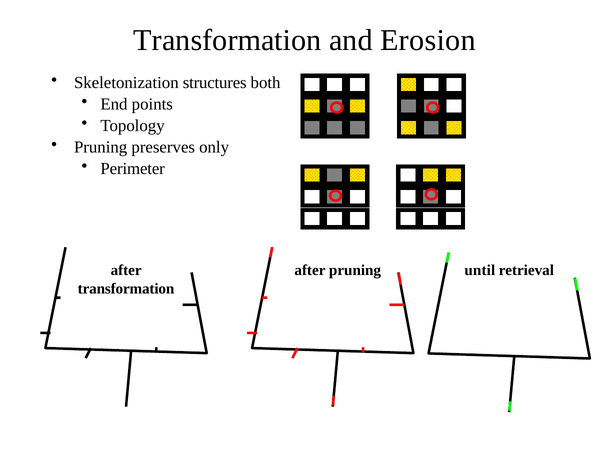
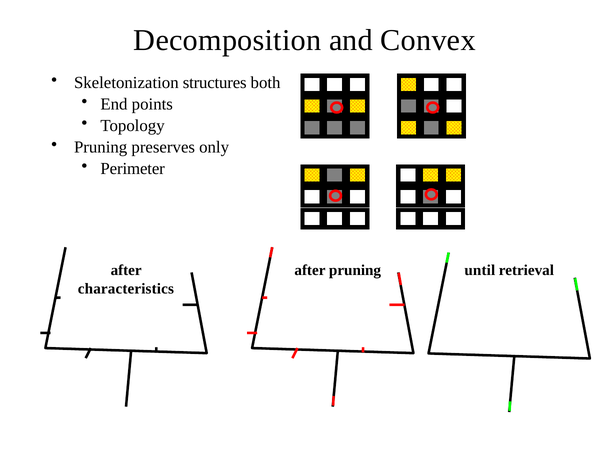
Transformation at (227, 40): Transformation -> Decomposition
Erosion: Erosion -> Convex
transformation at (126, 288): transformation -> characteristics
